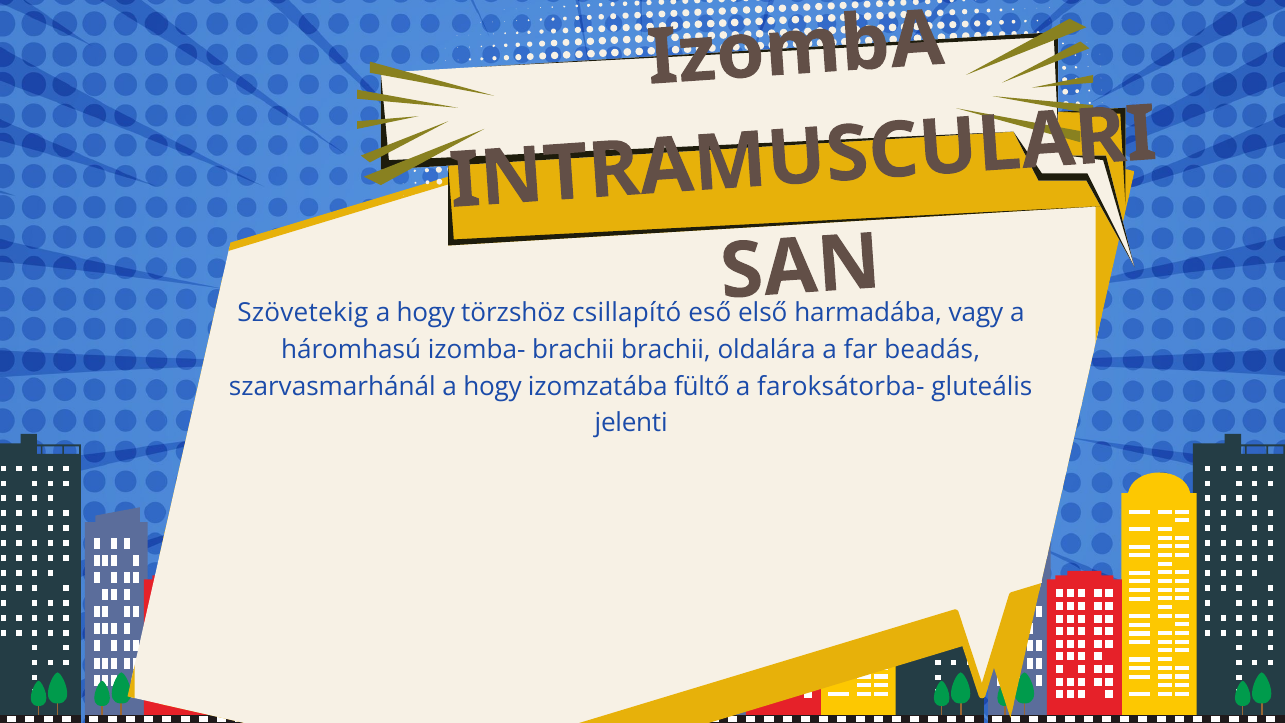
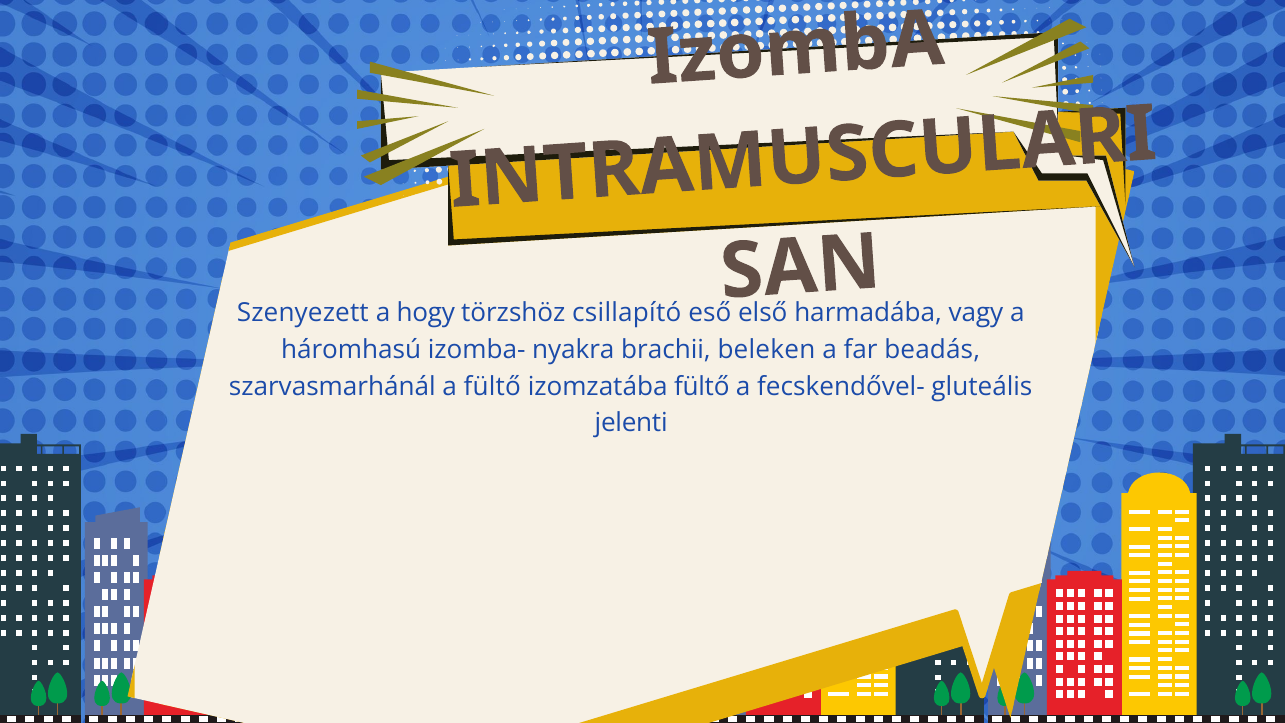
Szövetekig: Szövetekig -> Szenyezett
izomba- brachii: brachii -> nyakra
oldalára: oldalára -> beleken
szarvasmarhánál a hogy: hogy -> fültő
faroksátorba-: faroksátorba- -> fecskendővel-
